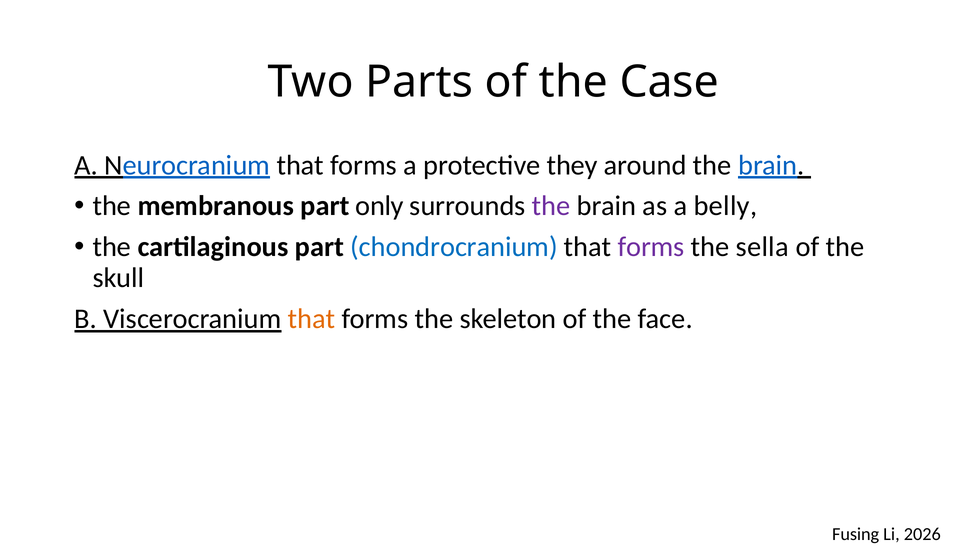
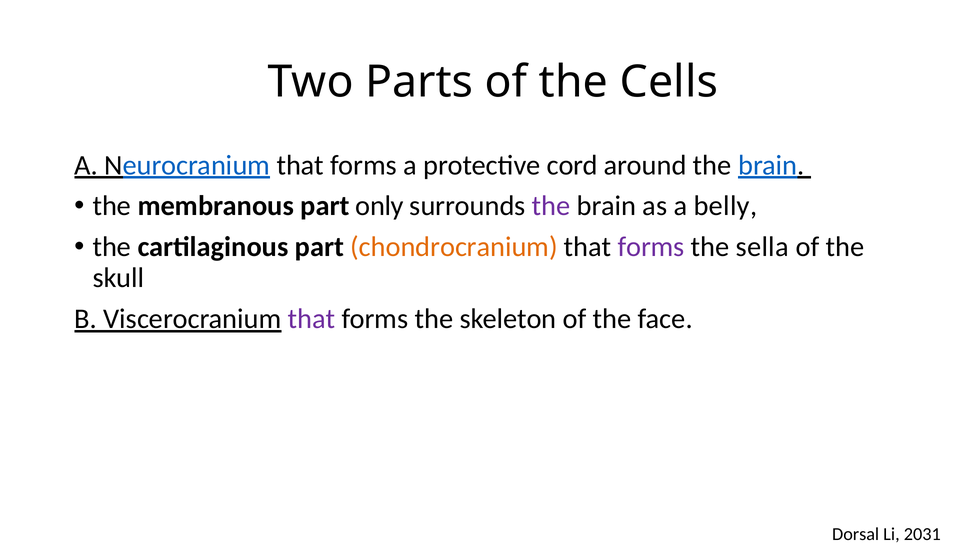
Case: Case -> Cells
they: they -> cord
chondrocranium colour: blue -> orange
that at (312, 319) colour: orange -> purple
Fusing: Fusing -> Dorsal
2026: 2026 -> 2031
